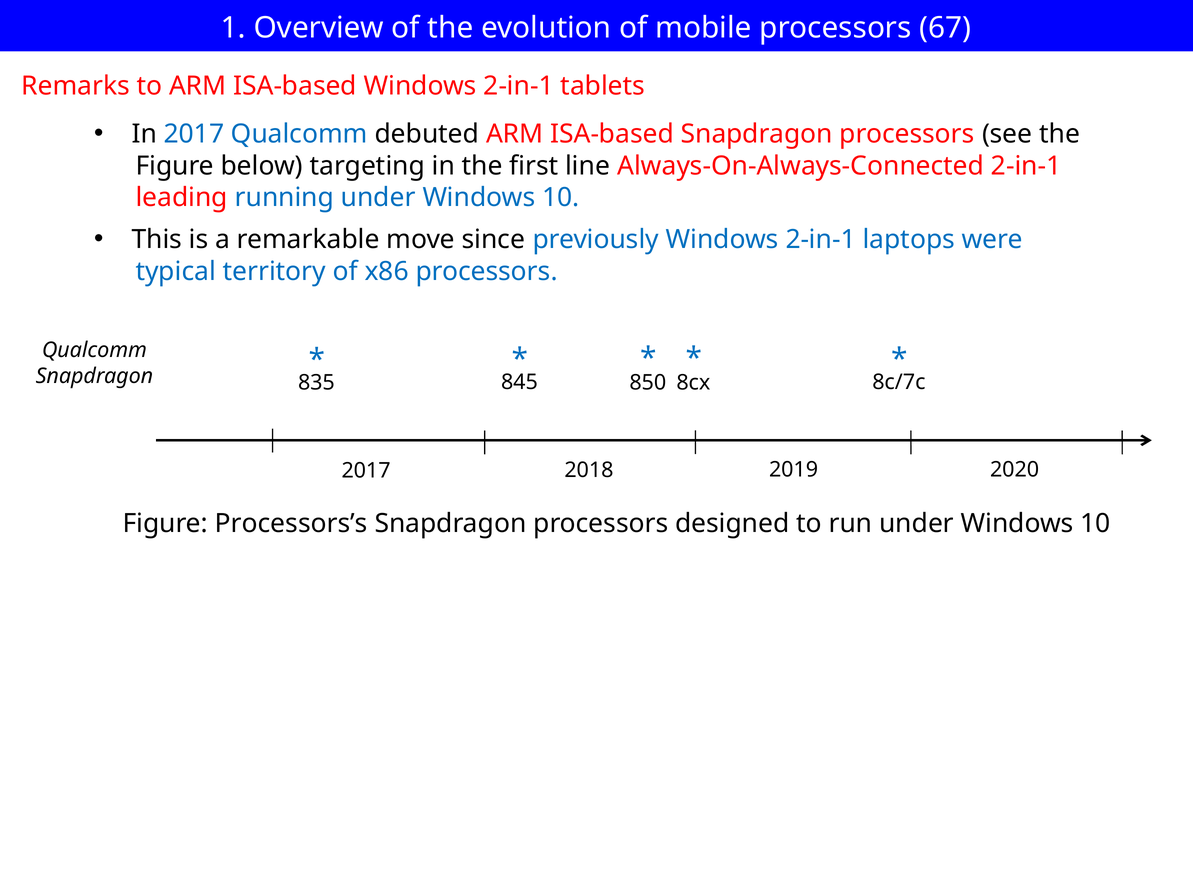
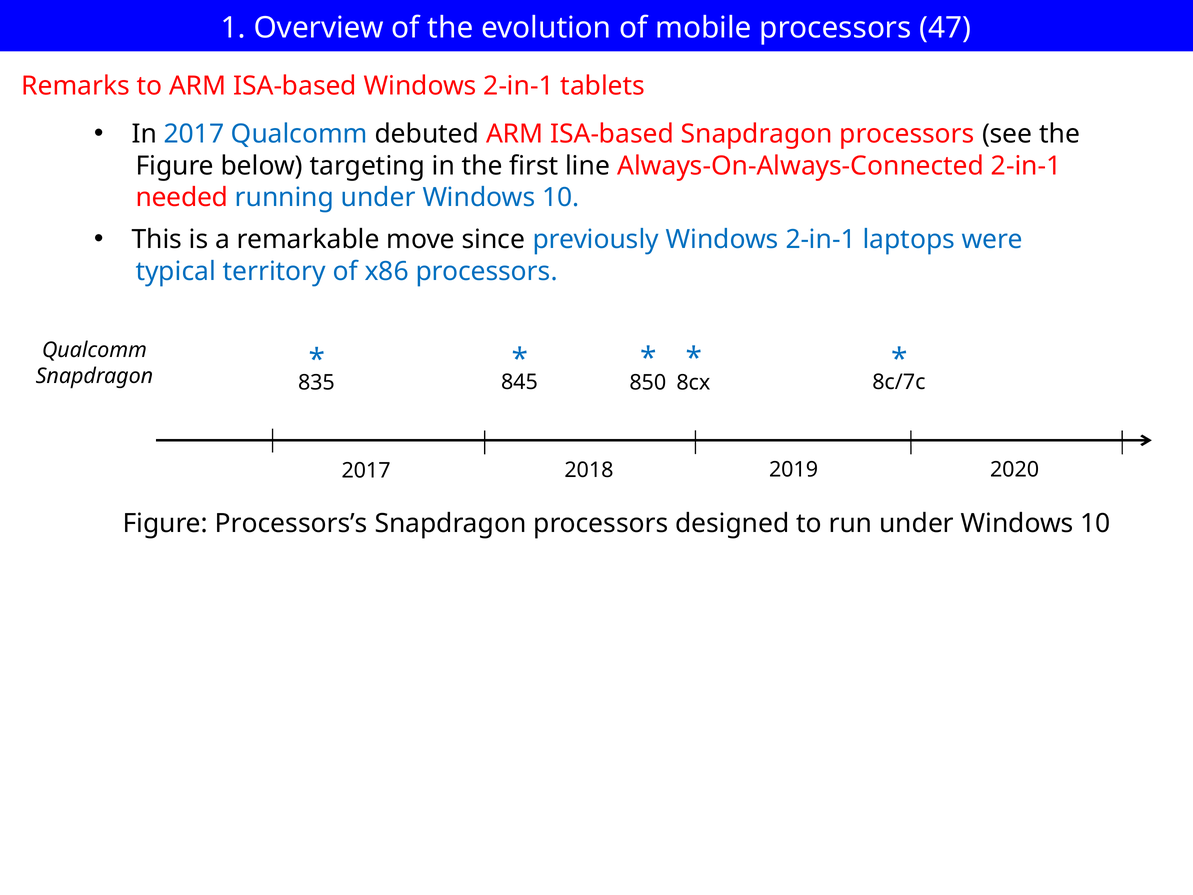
67: 67 -> 47
leading: leading -> needed
